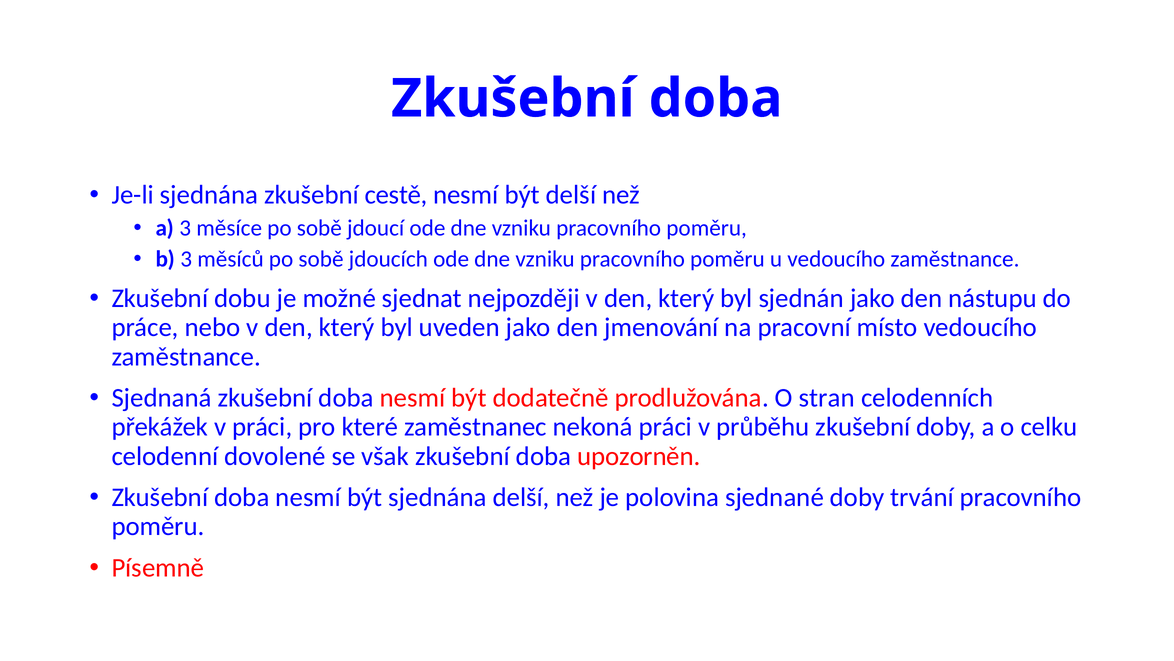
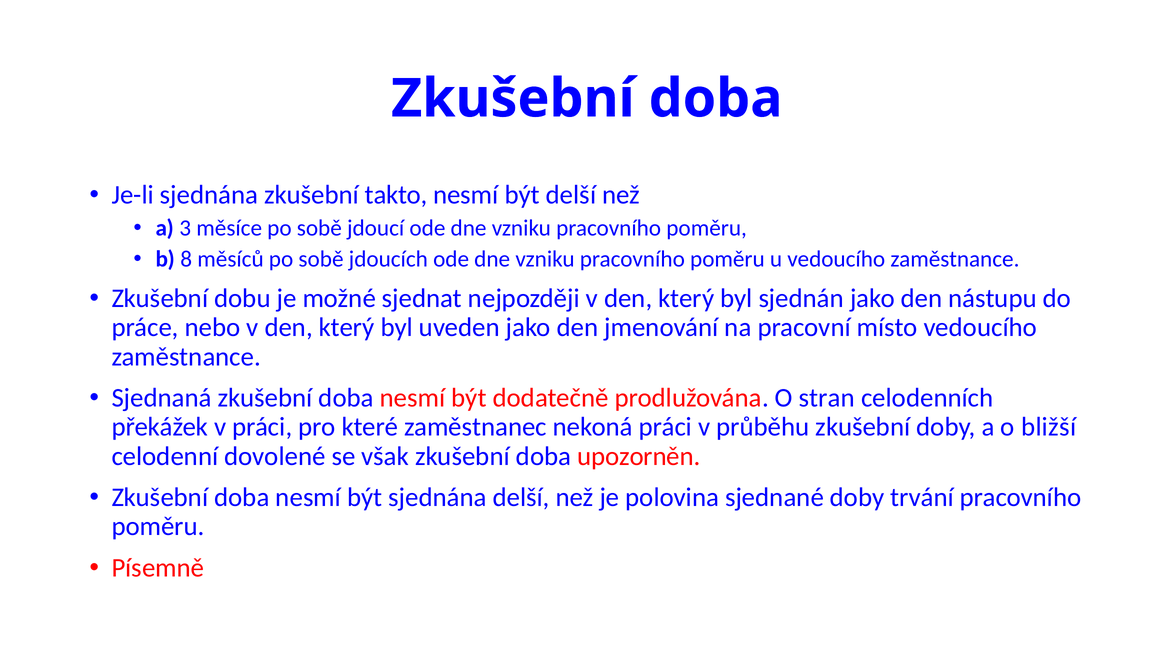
cestě: cestě -> takto
b 3: 3 -> 8
celku: celku -> bližší
